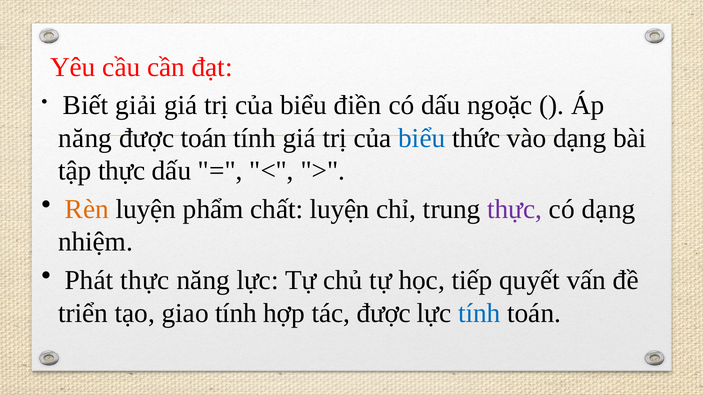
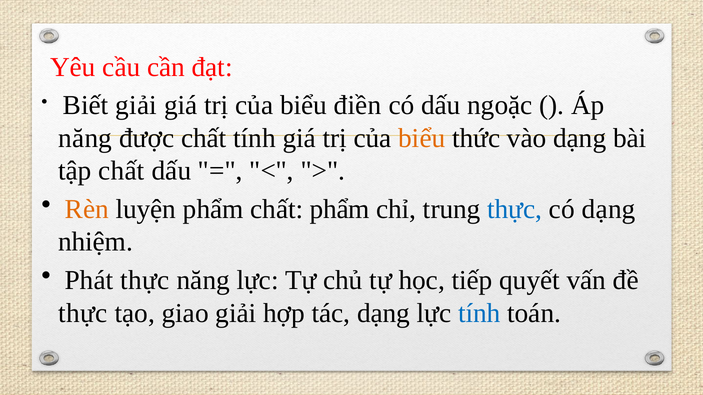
được toán: toán -> chất
biểu at (422, 138) colour: blue -> orange
tập thực: thực -> chất
chất luyện: luyện -> phẩm
thực at (515, 209) colour: purple -> blue
triển at (83, 313): triển -> thực
giao tính: tính -> giải
tác được: được -> dạng
